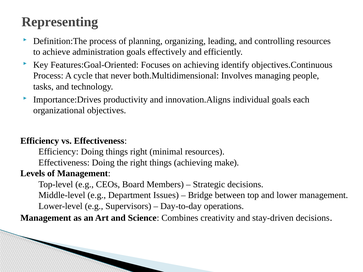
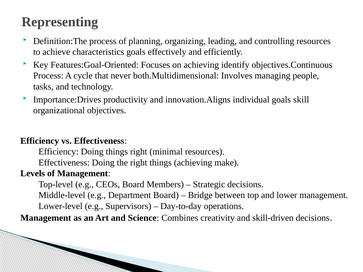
administration: administration -> characteristics
each: each -> skill
Department Issues: Issues -> Board
stay-driven: stay-driven -> skill-driven
